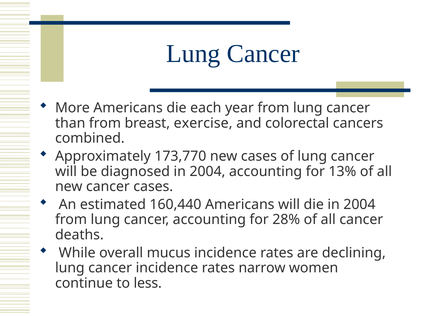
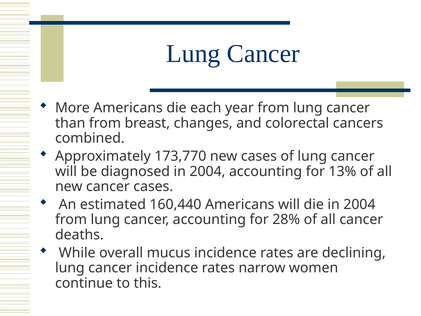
exercise: exercise -> changes
less: less -> this
